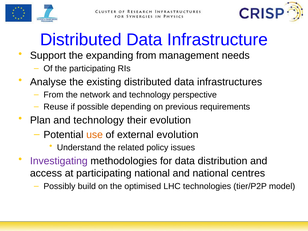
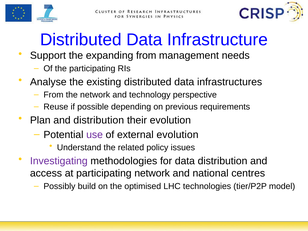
Plan and technology: technology -> distribution
use colour: orange -> purple
participating national: national -> network
